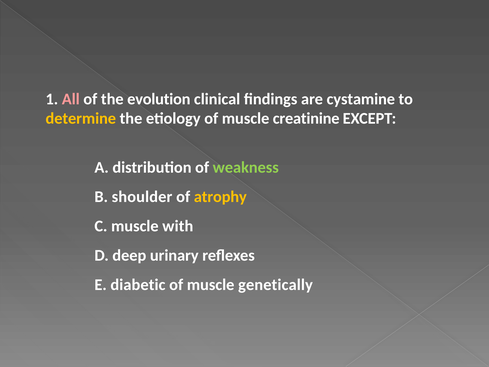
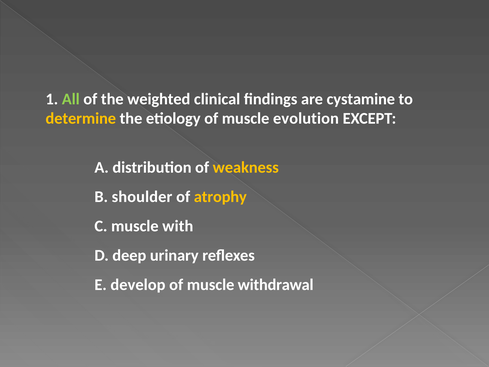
All colour: pink -> light green
evolution: evolution -> weighted
creatinine: creatinine -> evolution
weakness colour: light green -> yellow
diabetic: diabetic -> develop
genetically: genetically -> withdrawal
